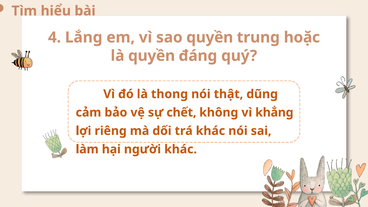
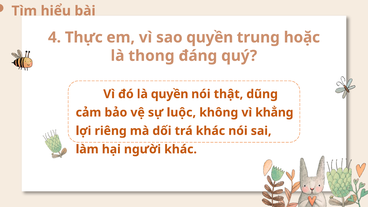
Lắng: Lắng -> Thực
là quyền: quyền -> thong
là thong: thong -> quyền
chết: chết -> luộc
